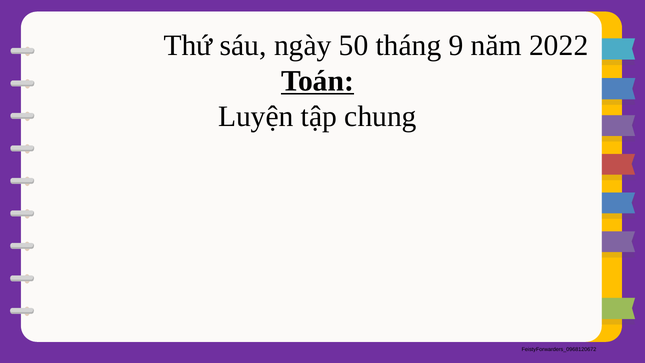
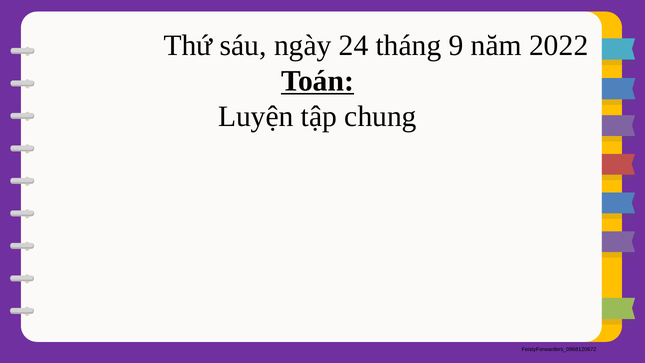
50: 50 -> 24
